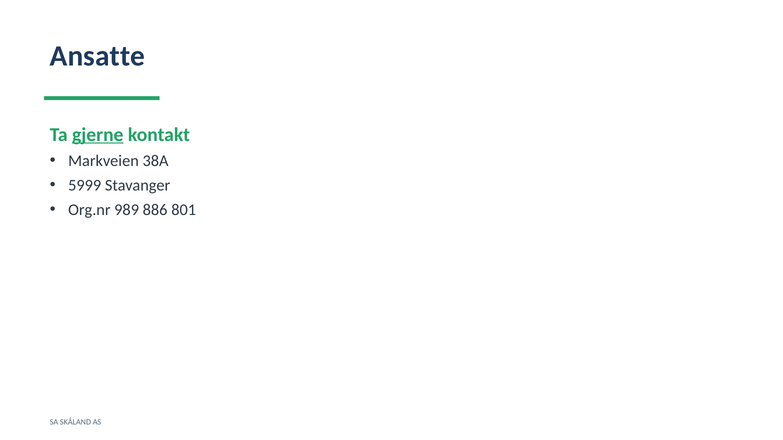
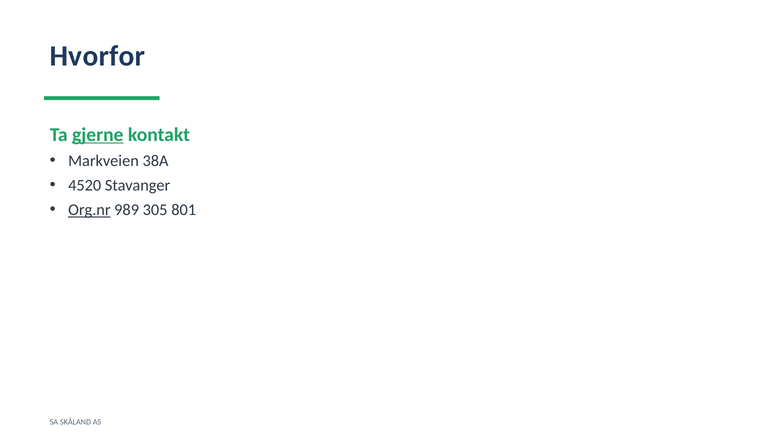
Ansatte: Ansatte -> Hvorfor
5999: 5999 -> 4520
Org.nr underline: none -> present
886: 886 -> 305
